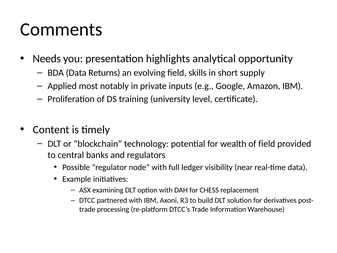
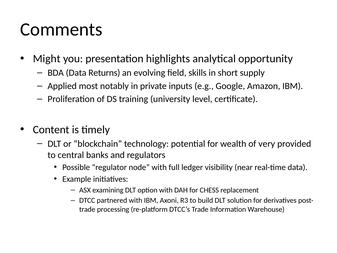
Needs: Needs -> Might
of field: field -> very
